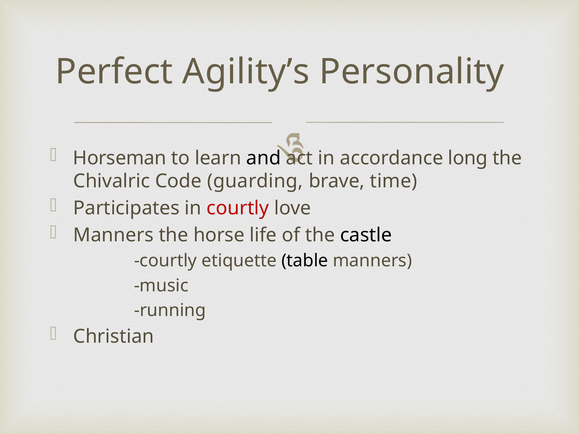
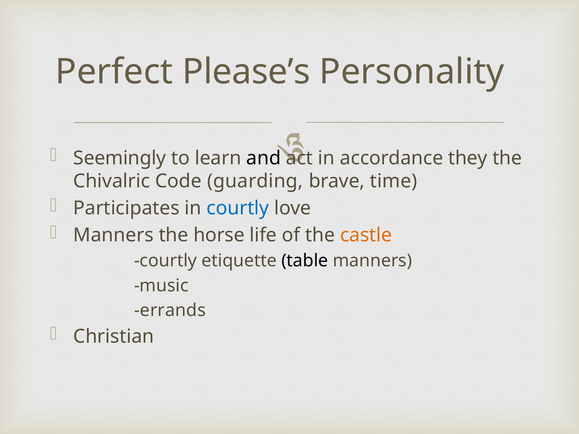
Agility’s: Agility’s -> Please’s
Horseman: Horseman -> Seemingly
long: long -> they
courtly at (238, 208) colour: red -> blue
castle colour: black -> orange
running: running -> errands
